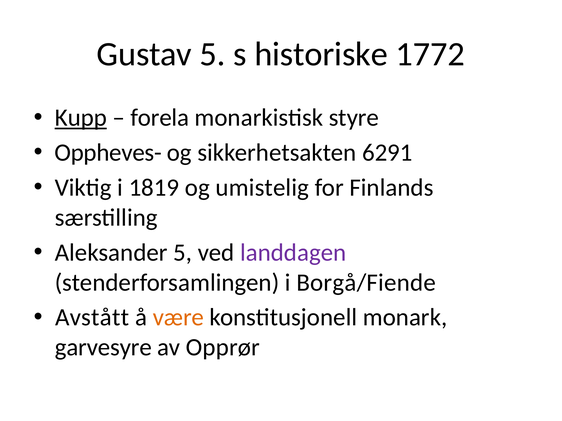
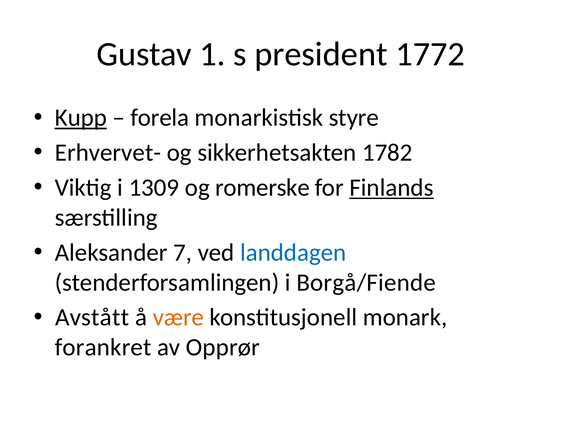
Gustav 5: 5 -> 1
historiske: historiske -> president
Oppheves-: Oppheves- -> Erhvervet-
6291: 6291 -> 1782
1819: 1819 -> 1309
umistelig: umistelig -> romerske
Finlands underline: none -> present
Aleksander 5: 5 -> 7
landdagen colour: purple -> blue
garvesyre: garvesyre -> forankret
